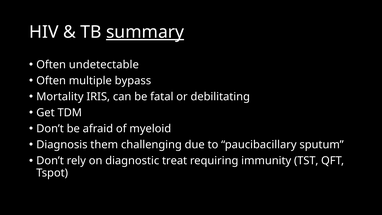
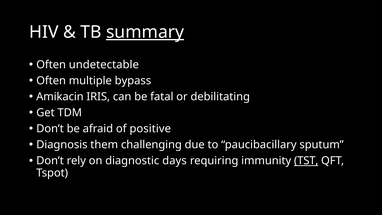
Mortality: Mortality -> Amikacin
myeloid: myeloid -> positive
treat: treat -> days
TST underline: none -> present
